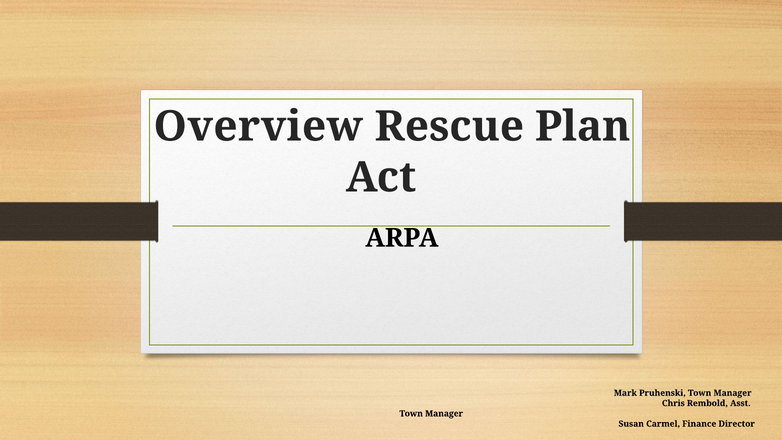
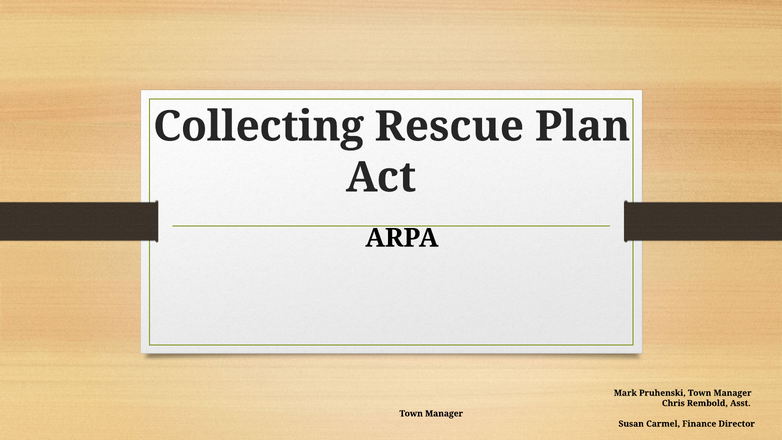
Overview: Overview -> Collecting
